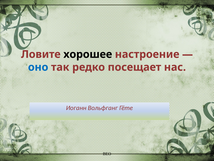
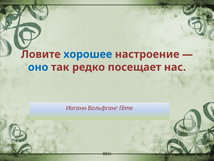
хорошее colour: black -> blue
